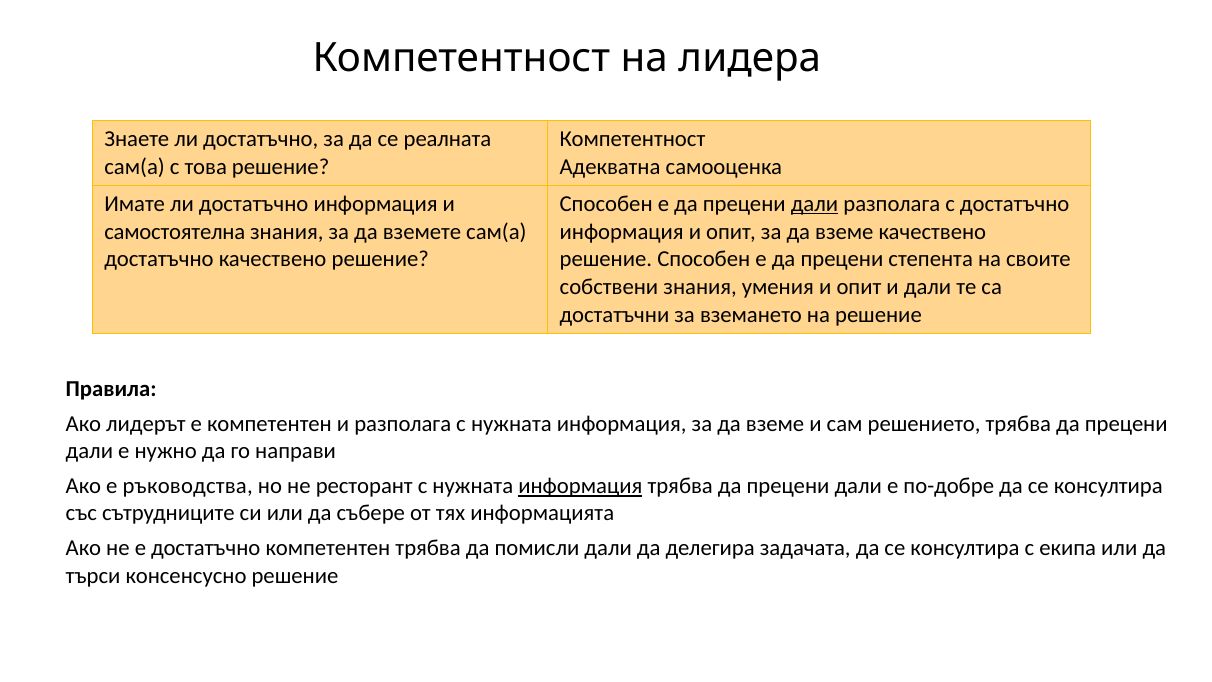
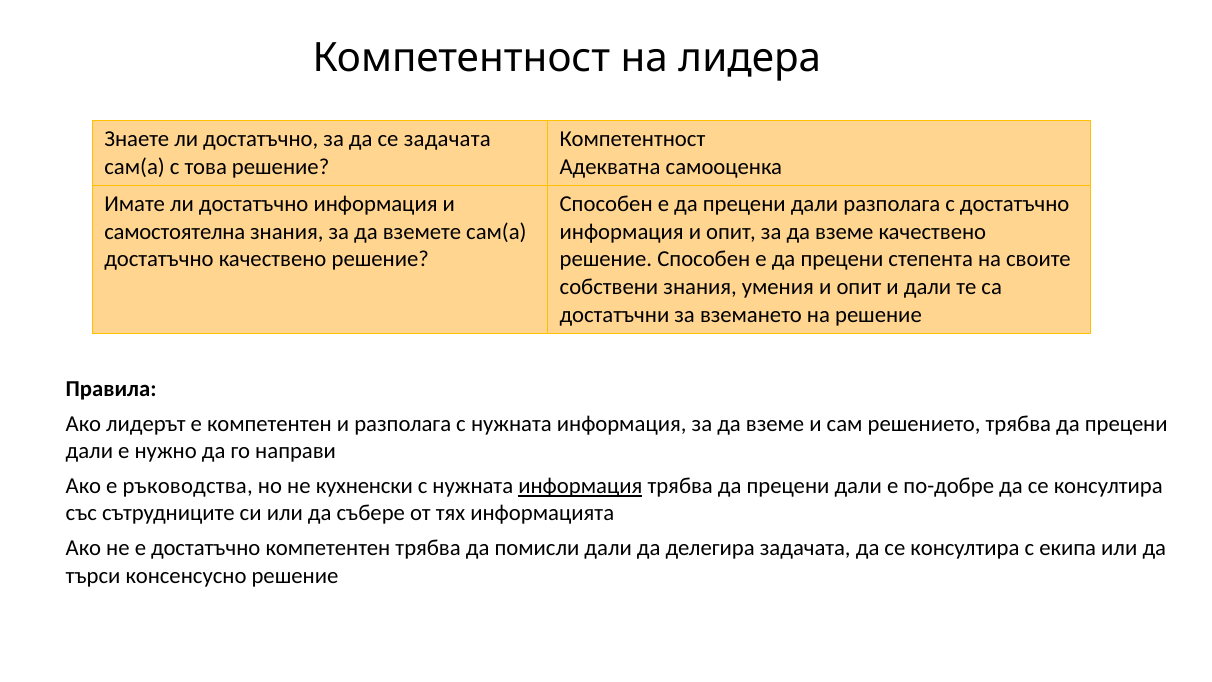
се реалната: реалната -> задачата
дали at (814, 204) underline: present -> none
ресторант: ресторант -> кухненски
